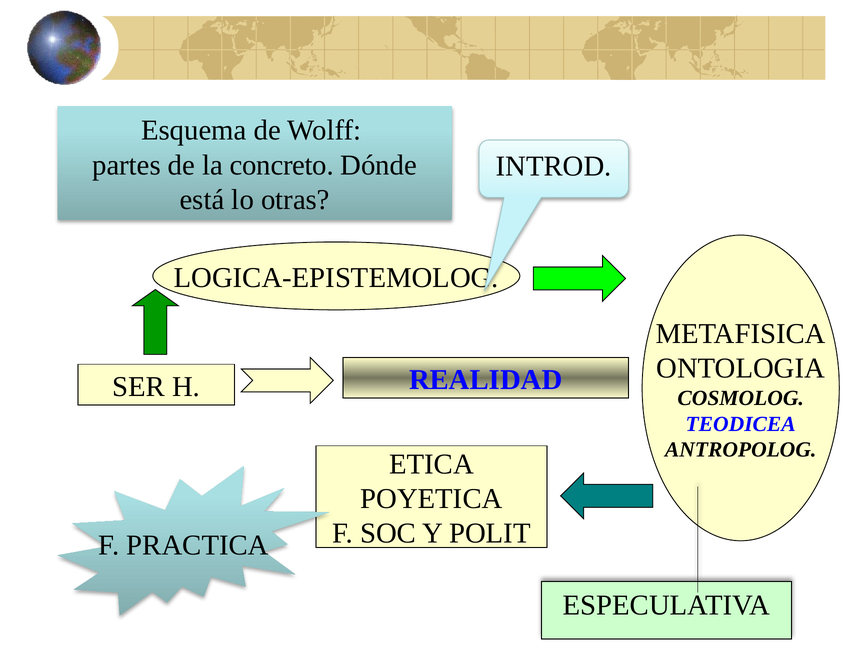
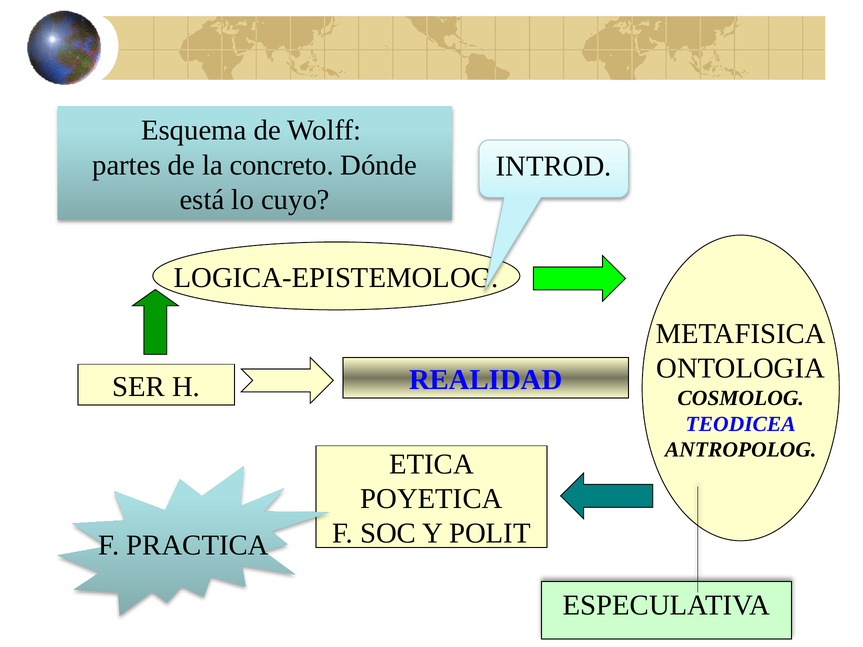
otras: otras -> cuyo
